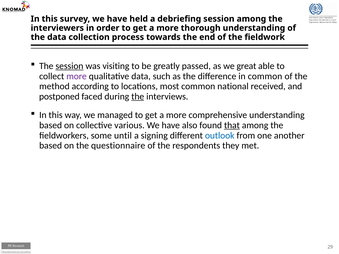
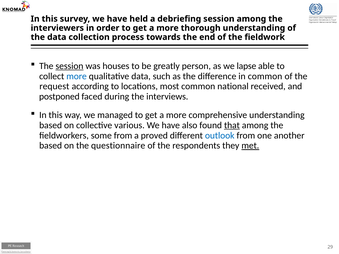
visiting: visiting -> houses
passed: passed -> person
great: great -> lapse
more at (77, 76) colour: purple -> blue
method: method -> request
the at (138, 97) underline: present -> none
some until: until -> from
signing: signing -> proved
met underline: none -> present
